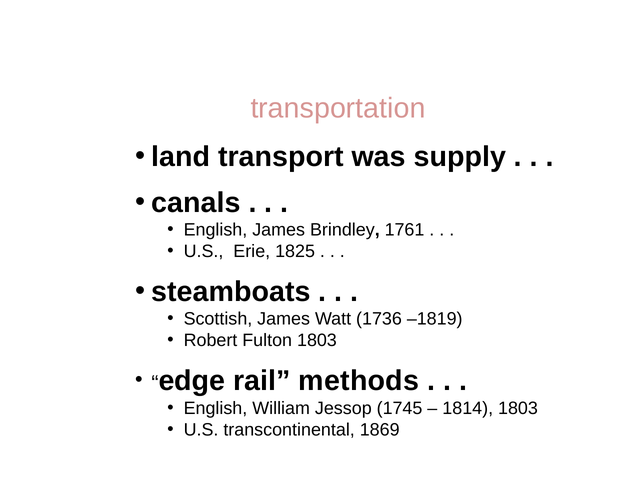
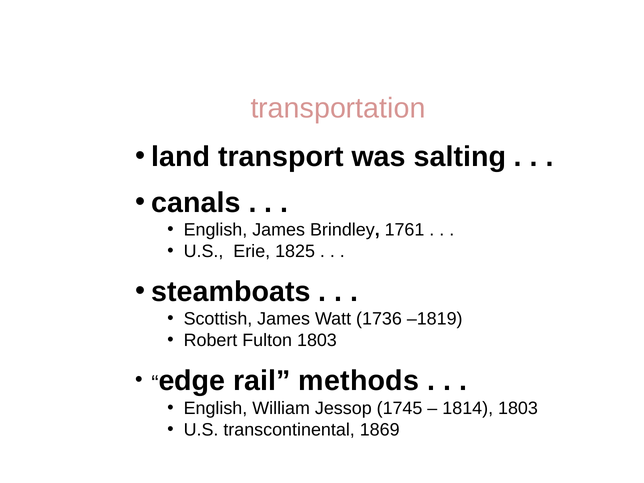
supply: supply -> salting
